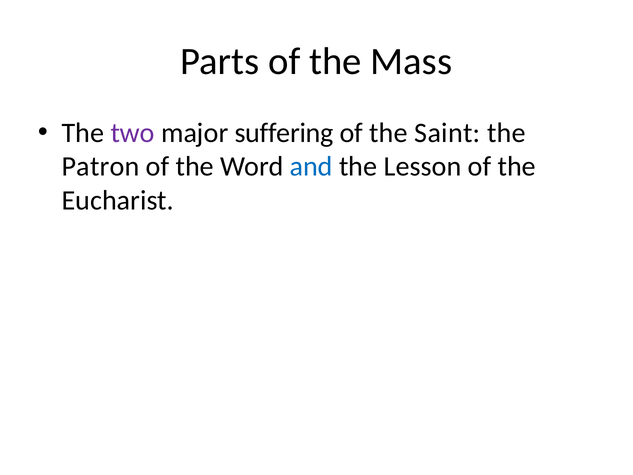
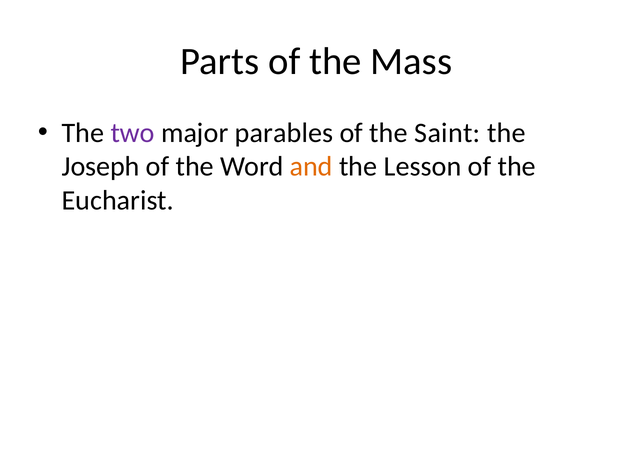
suffering: suffering -> parables
Patron: Patron -> Joseph
and colour: blue -> orange
